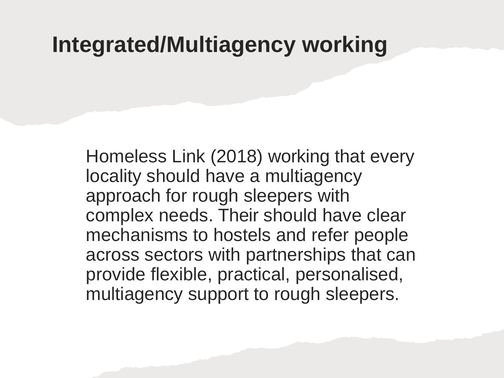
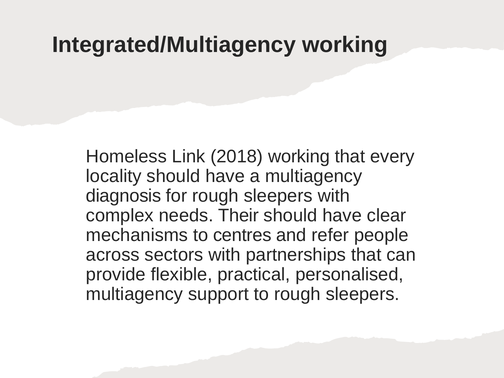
approach: approach -> diagnosis
hostels: hostels -> centres
